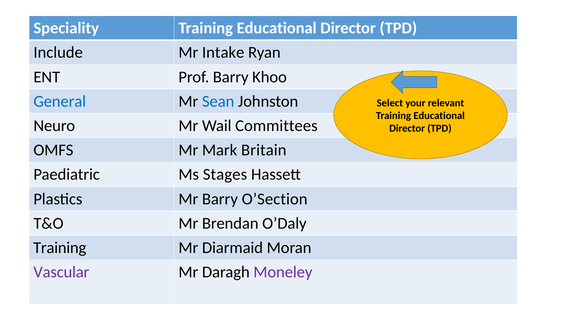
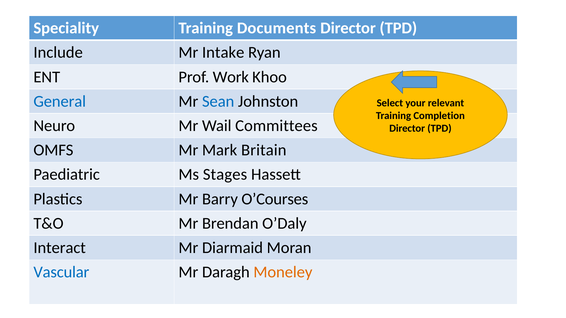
Speciality Training Educational: Educational -> Documents
Prof Barry: Barry -> Work
Educational at (439, 116): Educational -> Completion
O’Section: O’Section -> O’Courses
Training at (60, 248): Training -> Interact
Vascular colour: purple -> blue
Moneley colour: purple -> orange
